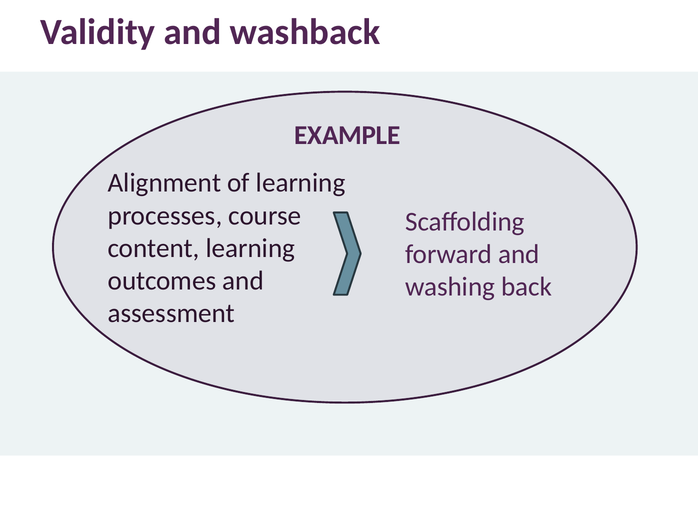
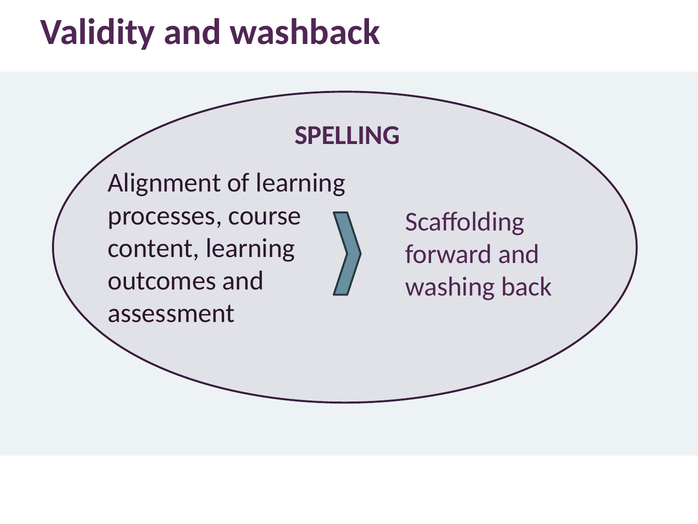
EXAMPLE: EXAMPLE -> SPELLING
